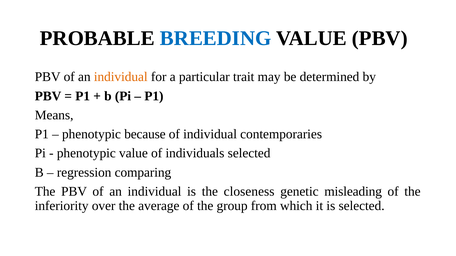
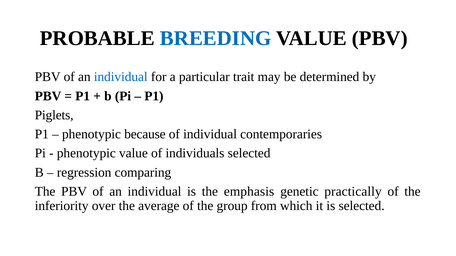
individual at (121, 77) colour: orange -> blue
Means: Means -> Piglets
closeness: closeness -> emphasis
misleading: misleading -> practically
